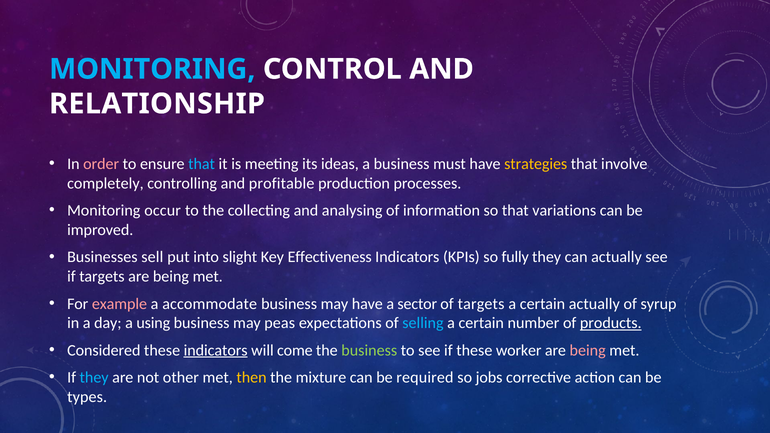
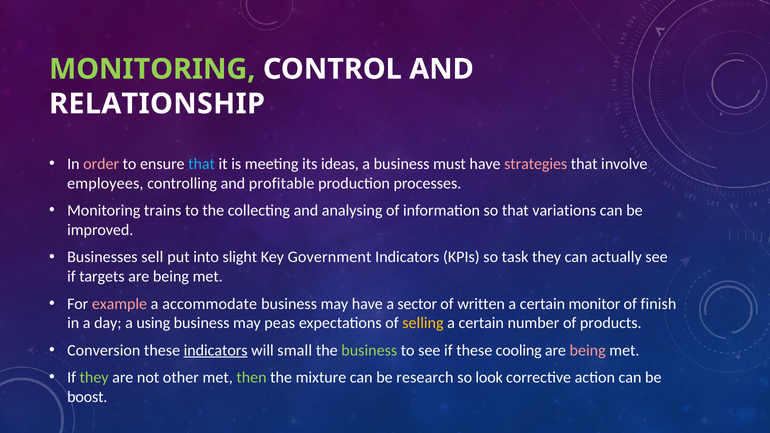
MONITORING at (152, 69) colour: light blue -> light green
strategies colour: yellow -> pink
completely: completely -> employees
occur: occur -> trains
Effectiveness: Effectiveness -> Government
fully: fully -> task
of targets: targets -> written
certain actually: actually -> monitor
syrup: syrup -> finish
selling colour: light blue -> yellow
products underline: present -> none
Considered: Considered -> Conversion
come: come -> small
worker: worker -> cooling
they at (94, 378) colour: light blue -> light green
then colour: yellow -> light green
required: required -> research
jobs: jobs -> look
types: types -> boost
